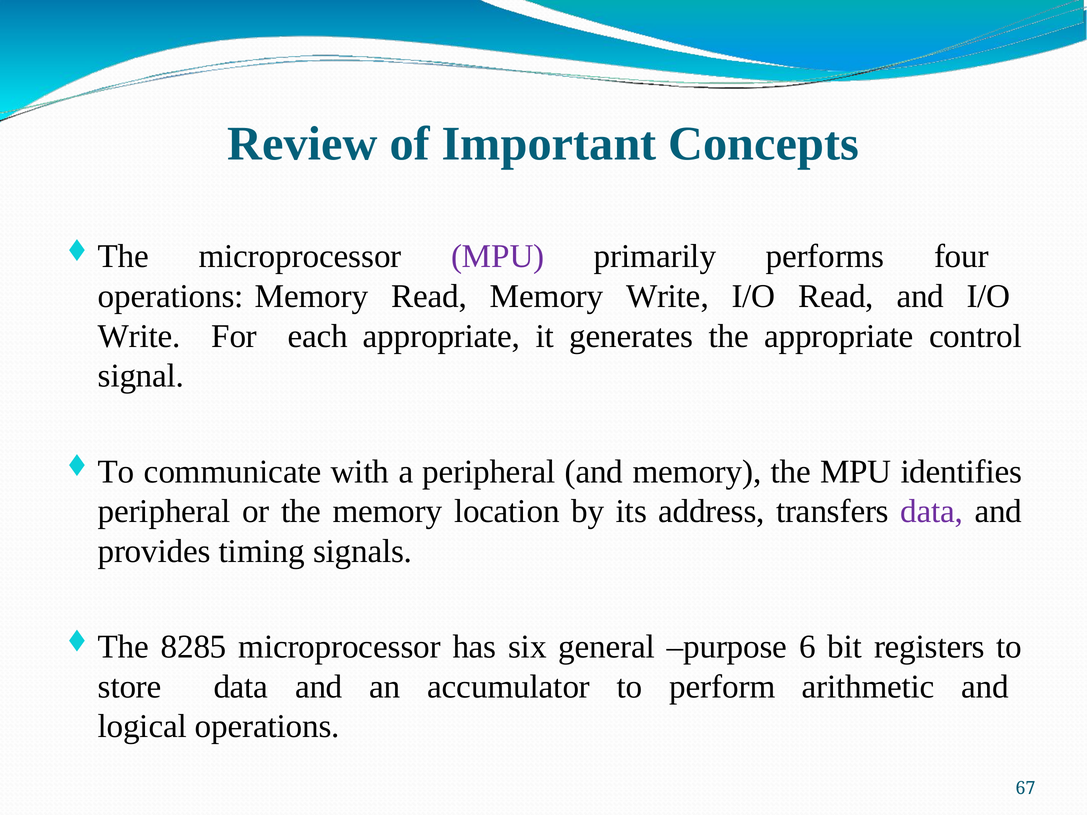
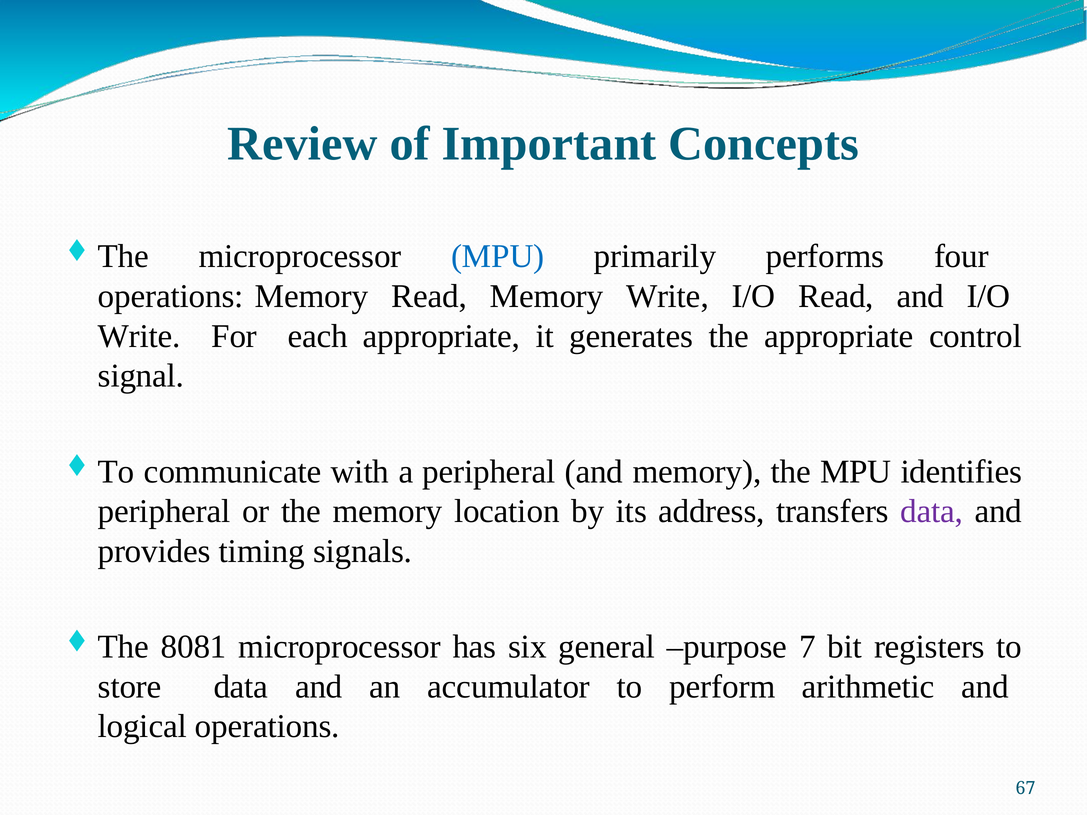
MPU at (498, 257) colour: purple -> blue
8285: 8285 -> 8081
6: 6 -> 7
